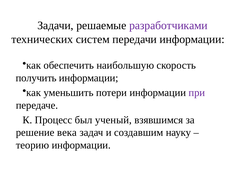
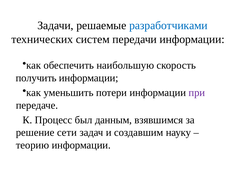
разработчиками colour: purple -> blue
ученый: ученый -> данным
века: века -> сети
